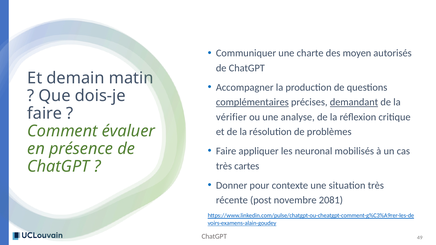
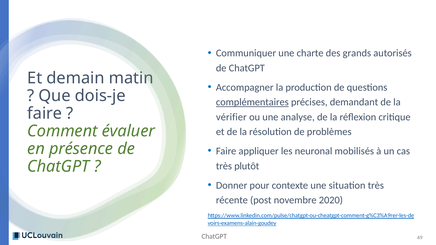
moyen: moyen -> grands
demandant underline: present -> none
cartes: cartes -> plutôt
2081: 2081 -> 2020
